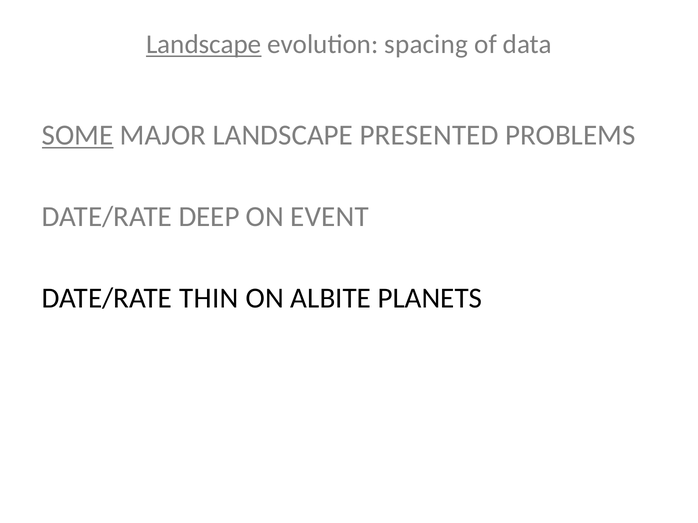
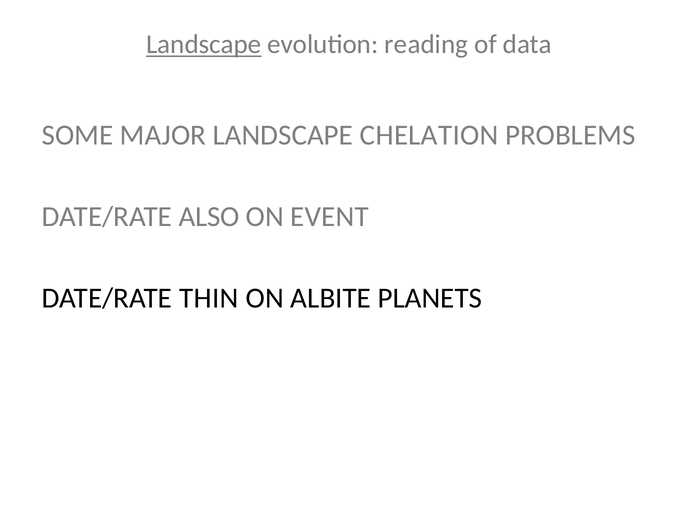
spacing: spacing -> reading
SOME underline: present -> none
PRESENTED: PRESENTED -> CHELATION
DEEP: DEEP -> ALSO
